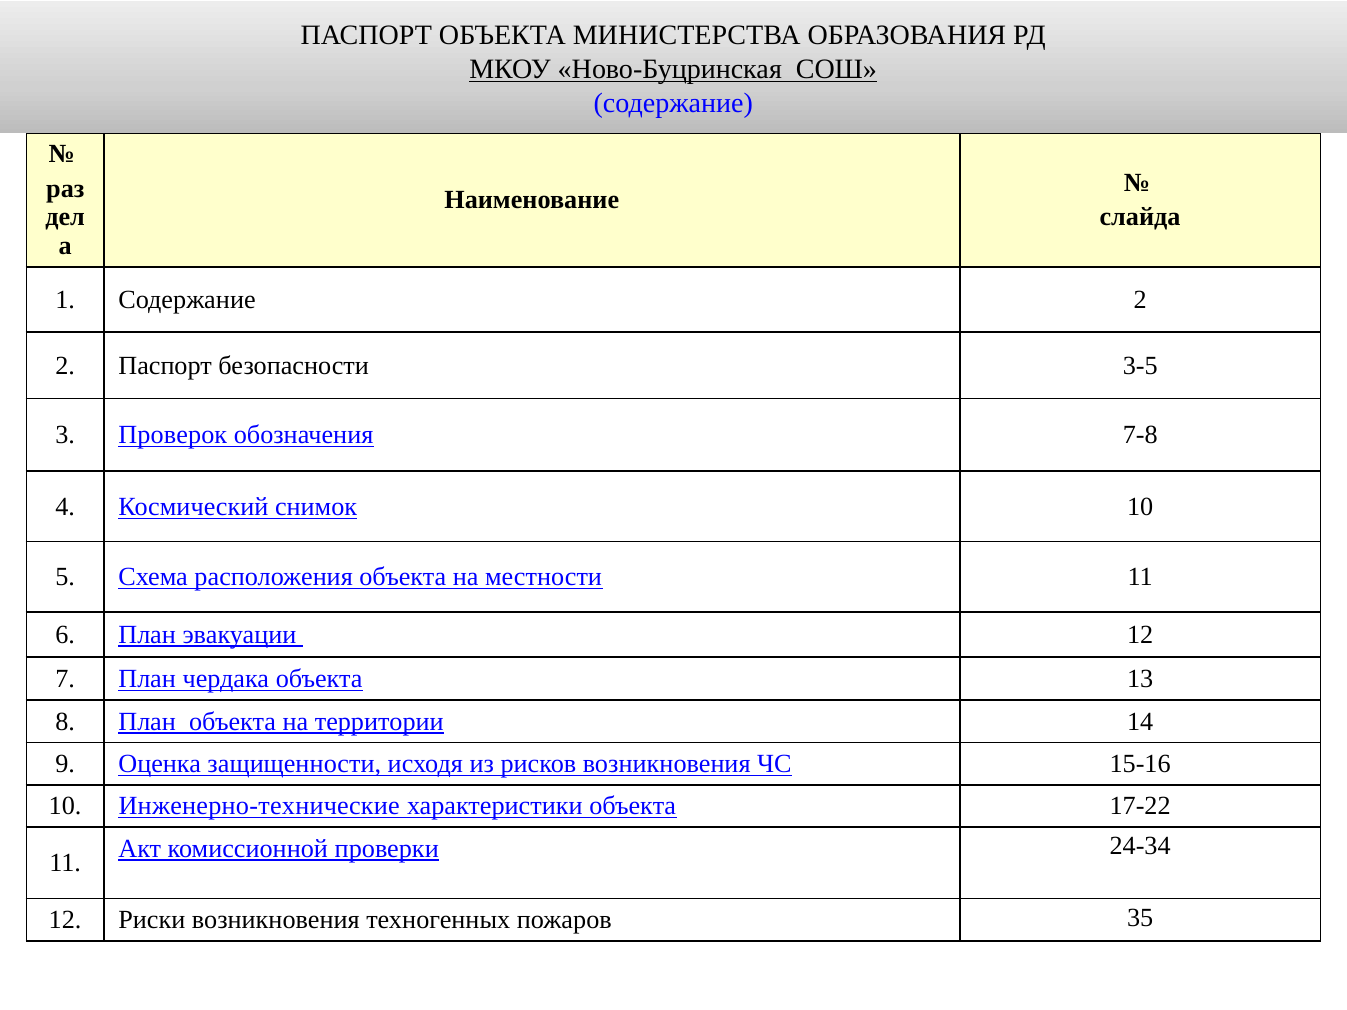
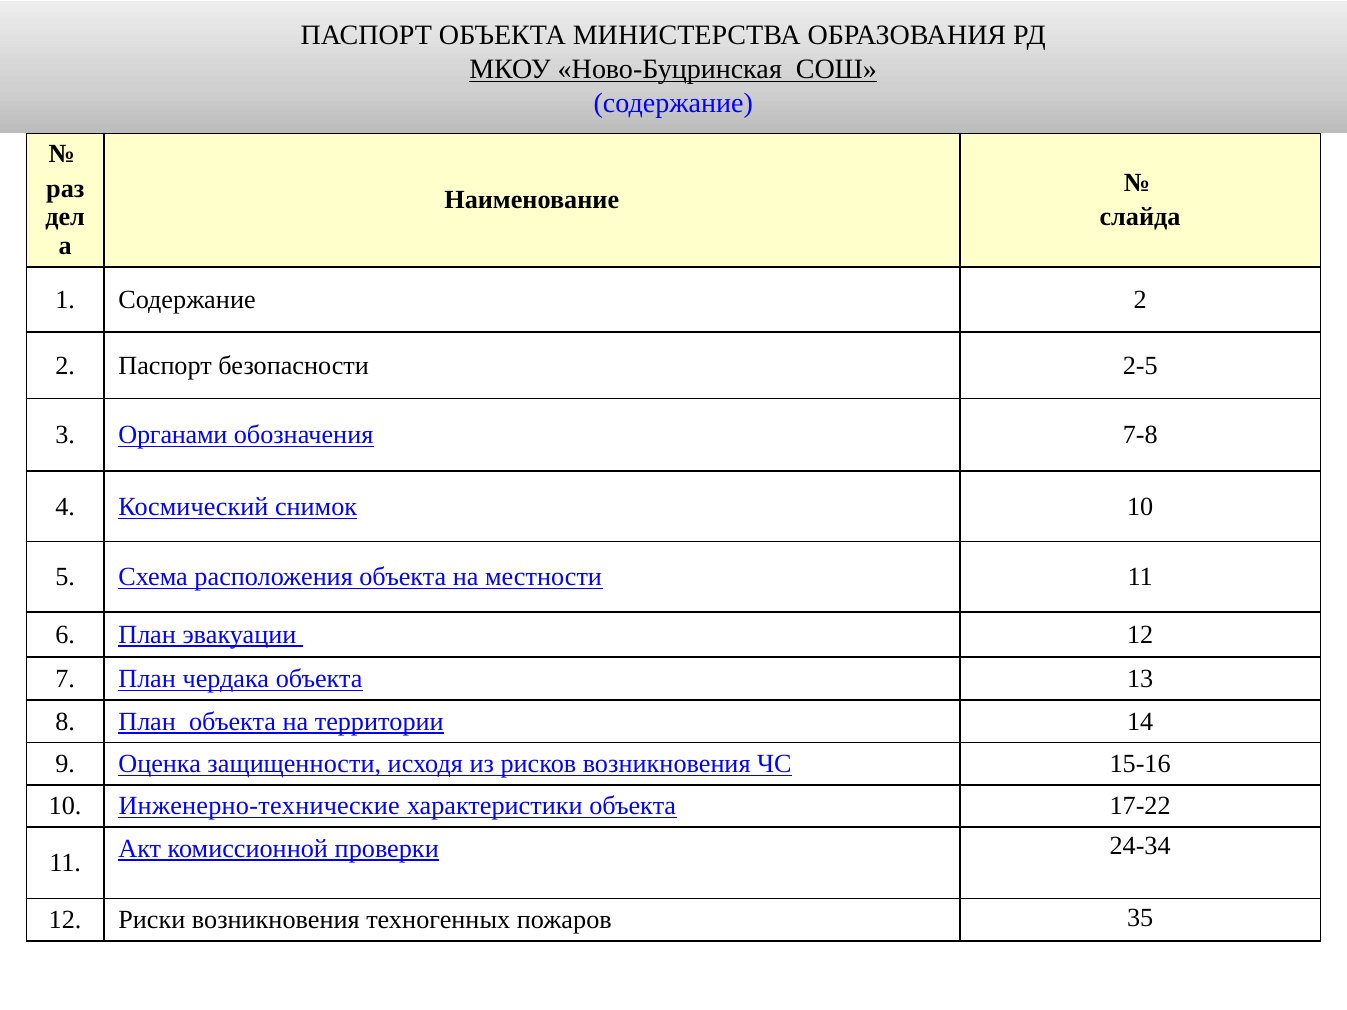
3-5: 3-5 -> 2-5
Проверок: Проверок -> Органами
